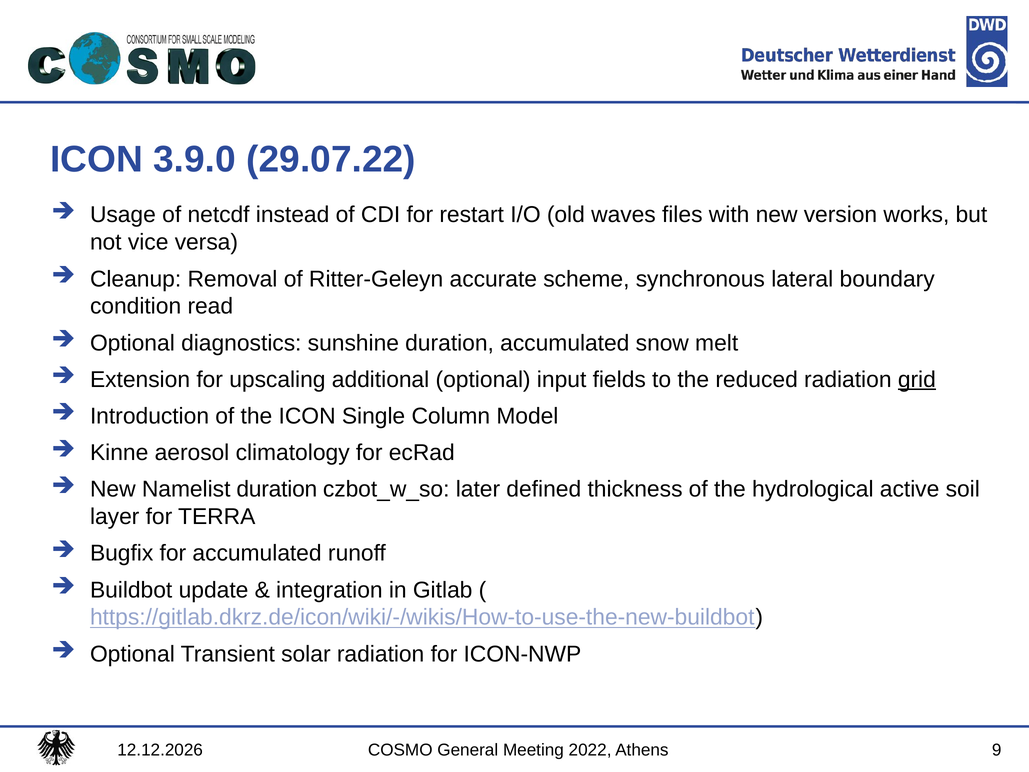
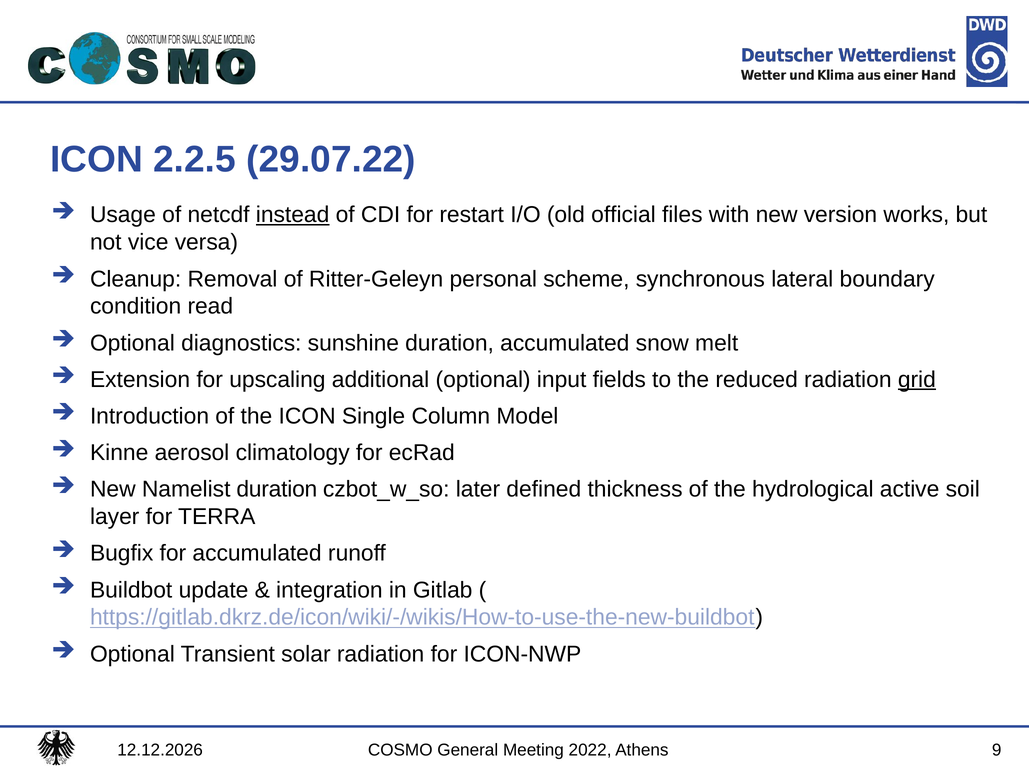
3.9.0: 3.9.0 -> 2.2.5
instead underline: none -> present
waves: waves -> official
accurate: accurate -> personal
